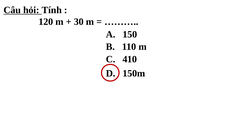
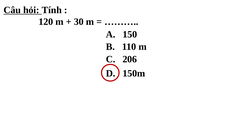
410: 410 -> 206
